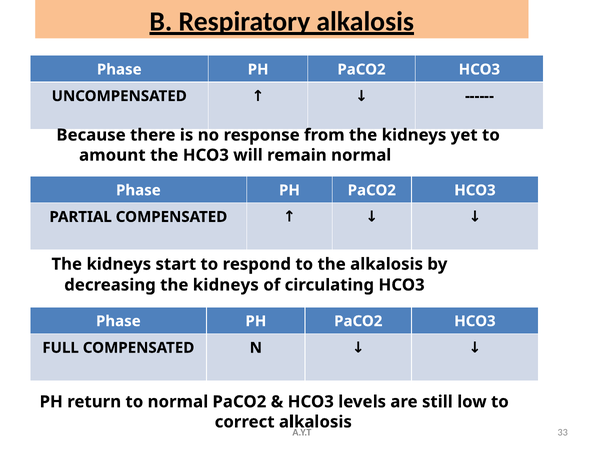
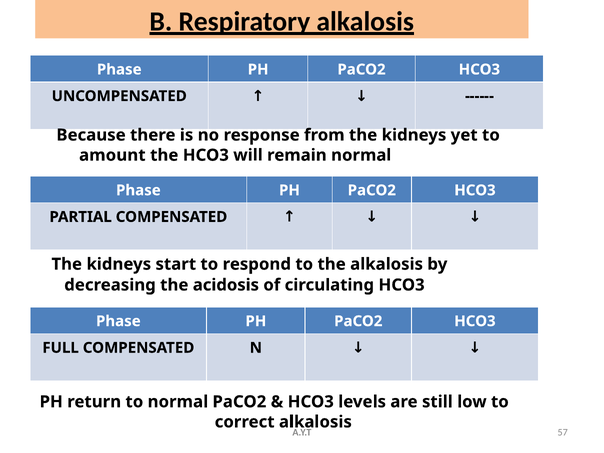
decreasing the kidneys: kidneys -> acidosis
33: 33 -> 57
